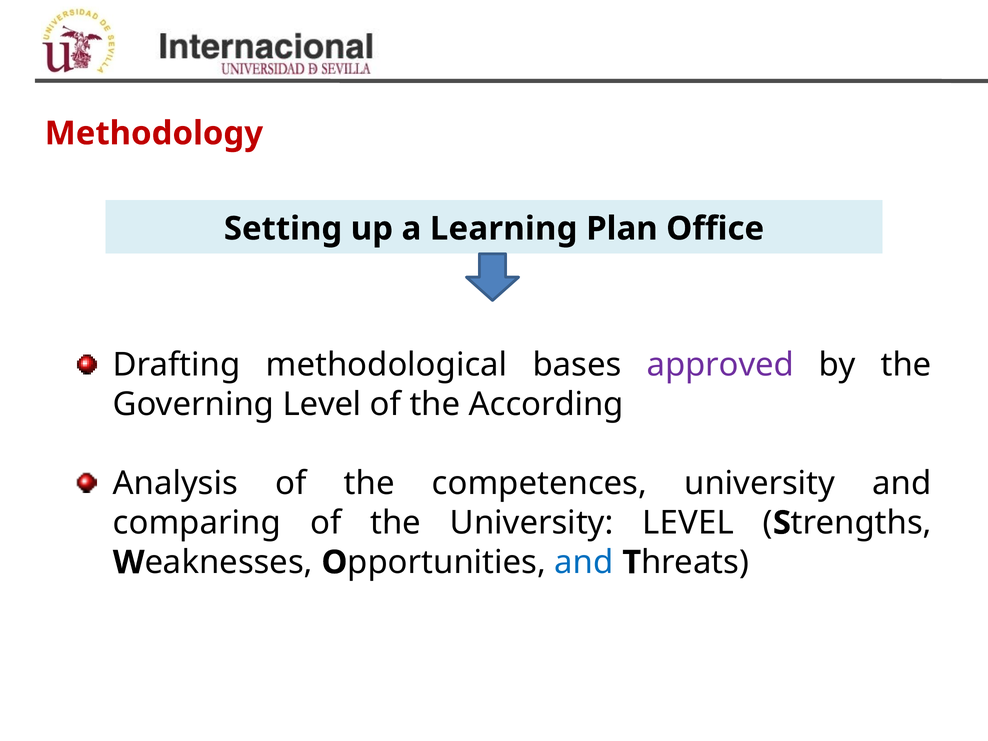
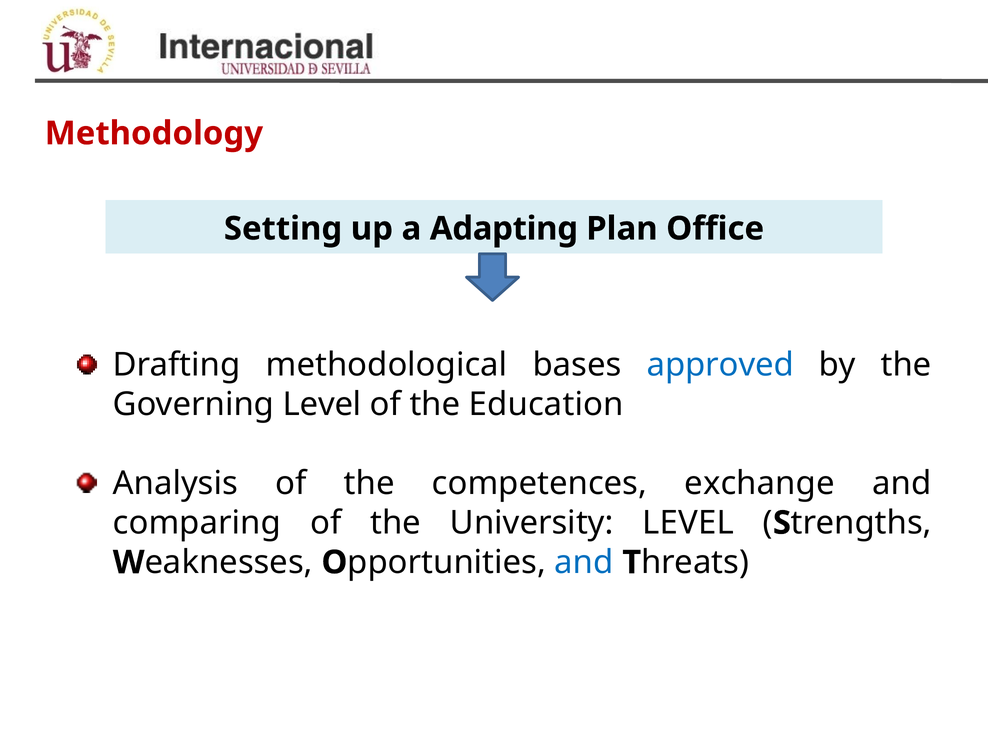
Learning: Learning -> Adapting
approved colour: purple -> blue
According: According -> Education
competences university: university -> exchange
